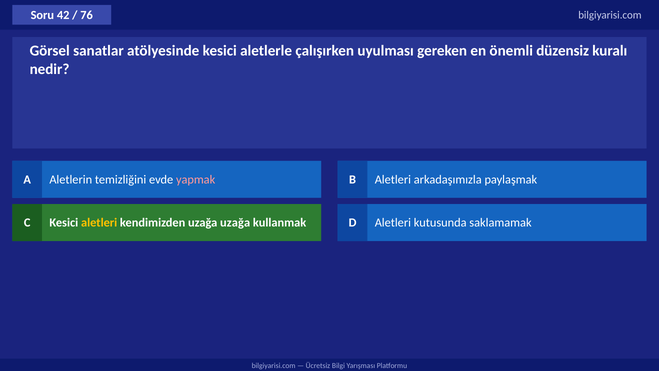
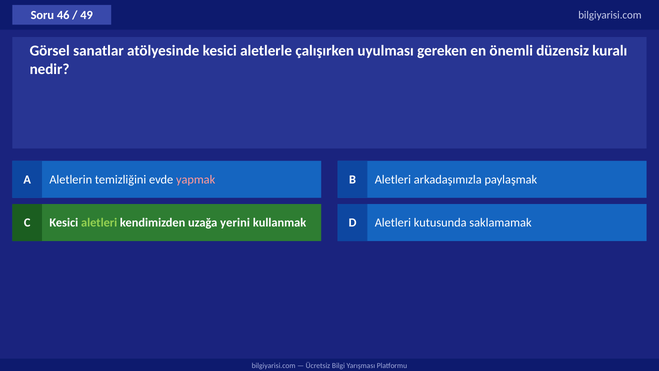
42: 42 -> 46
76: 76 -> 49
aletleri at (99, 223) colour: yellow -> light green
uzağa uzağa: uzağa -> yerini
